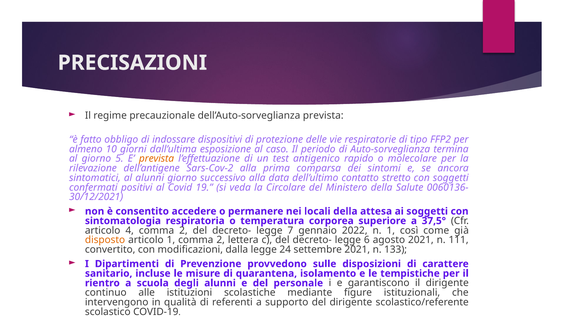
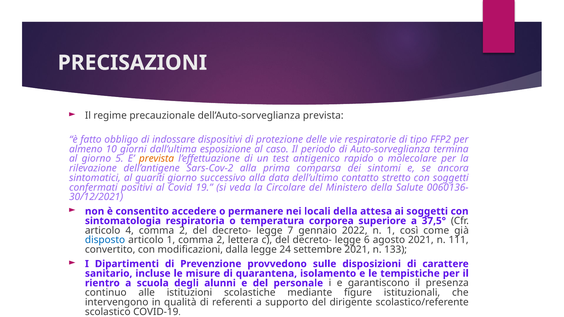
al alunni: alunni -> guariti
disposto colour: orange -> blue
il dirigente: dirigente -> presenza
